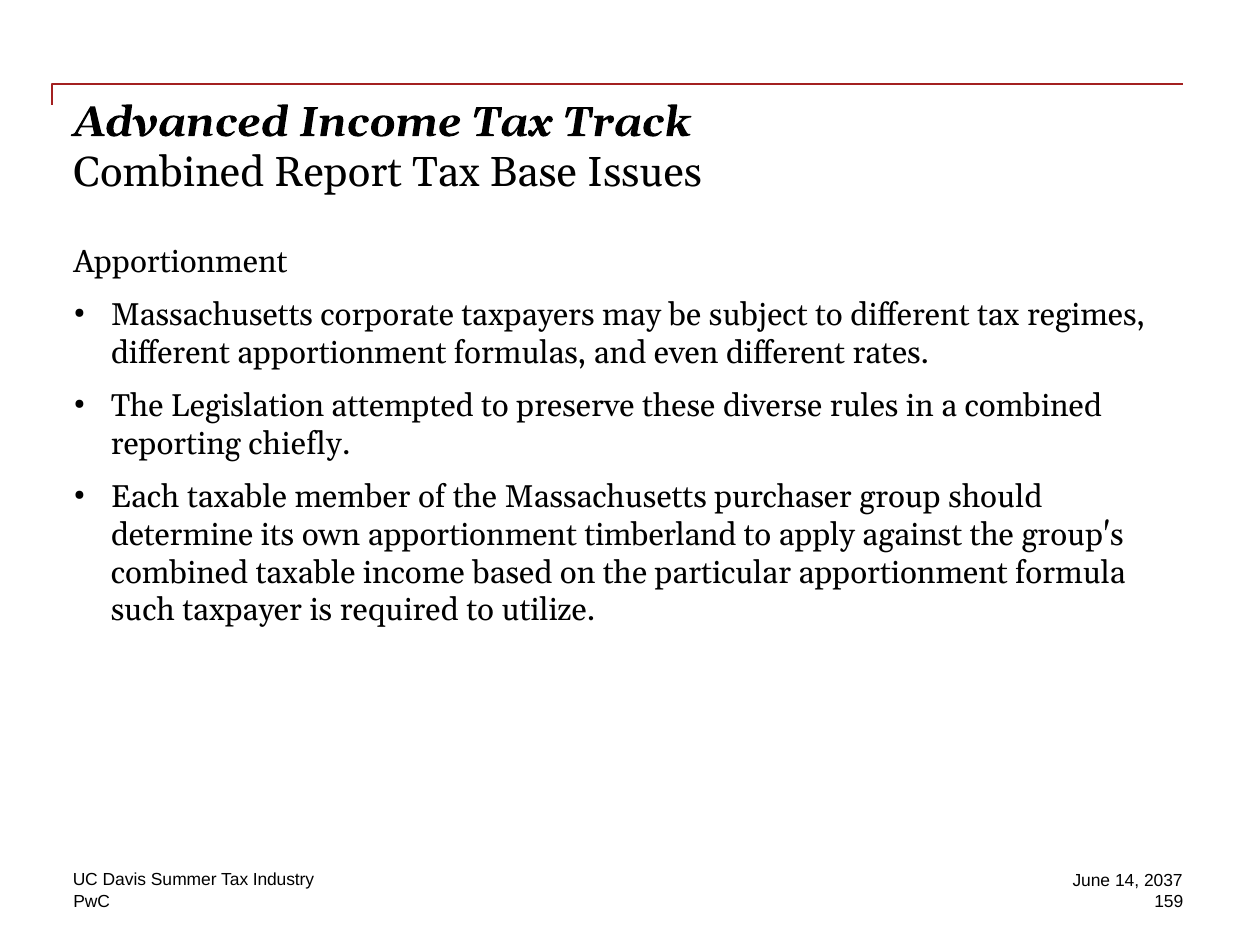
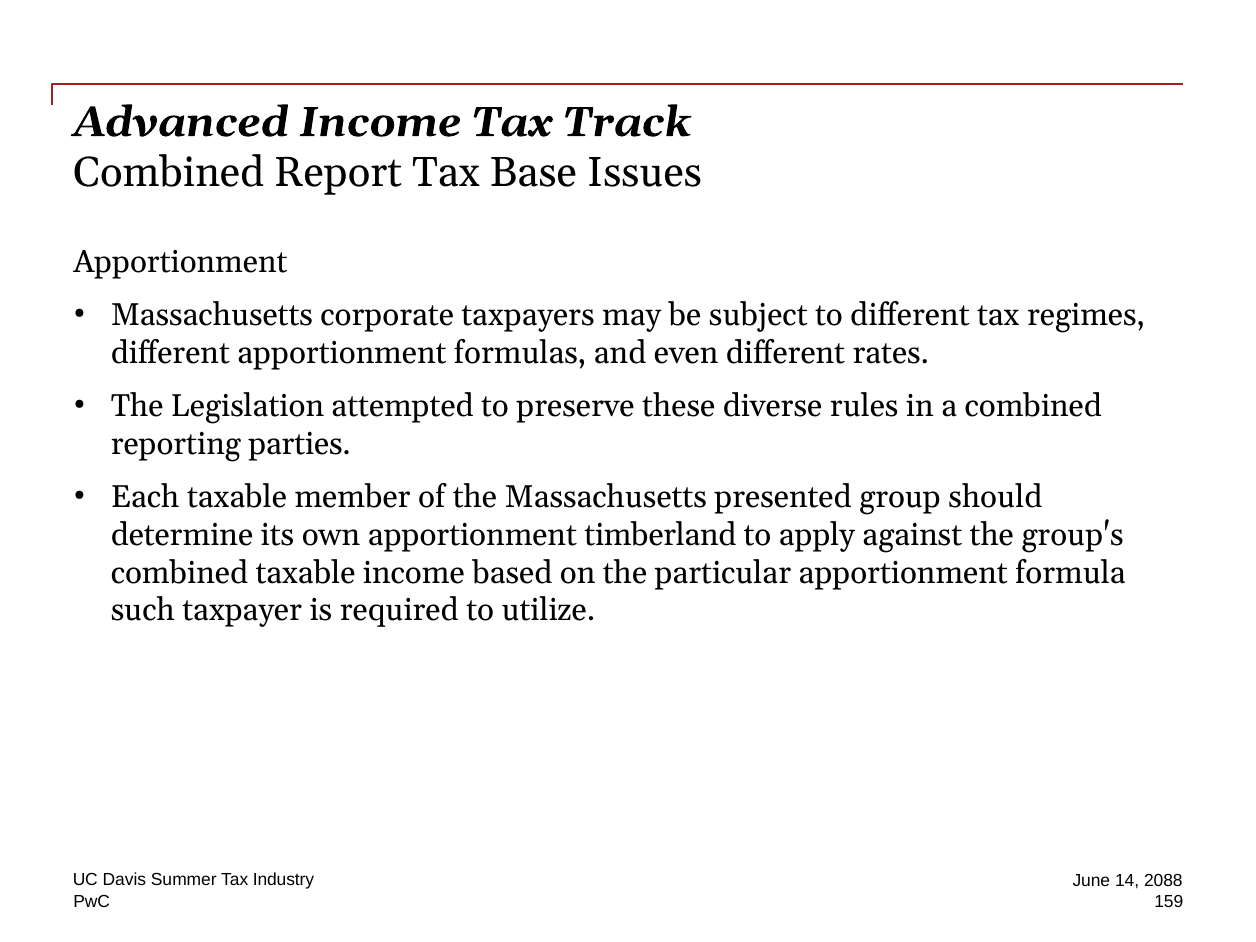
chiefly: chiefly -> parties
purchaser: purchaser -> presented
2037: 2037 -> 2088
